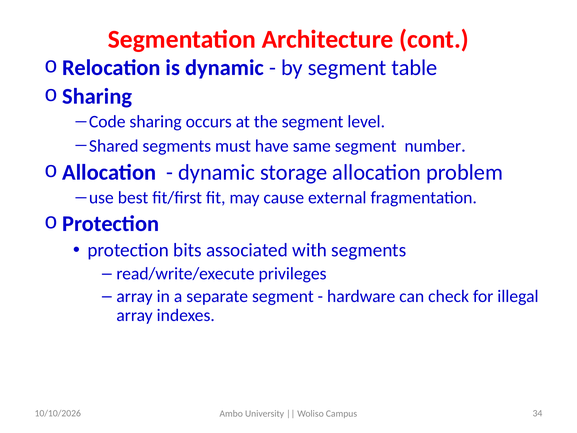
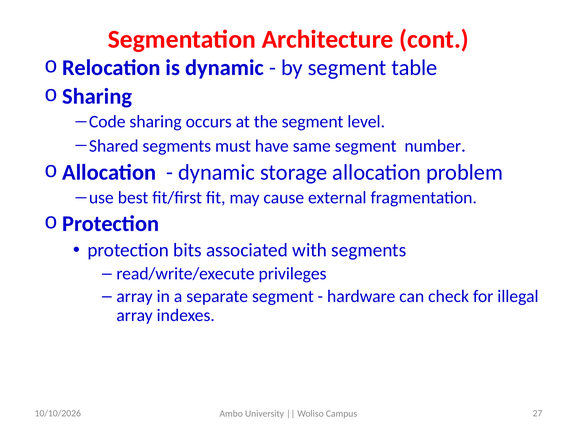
34: 34 -> 27
